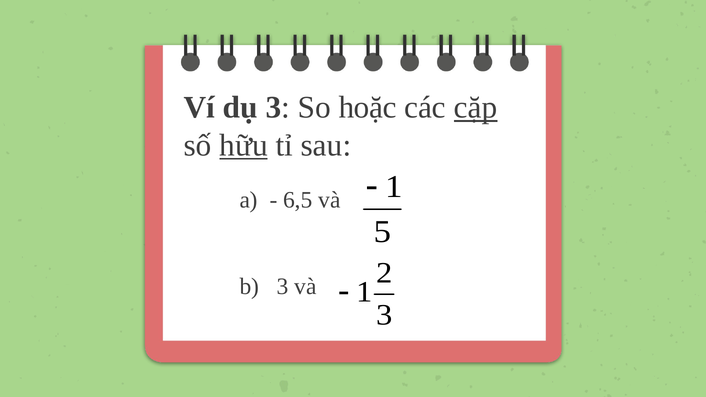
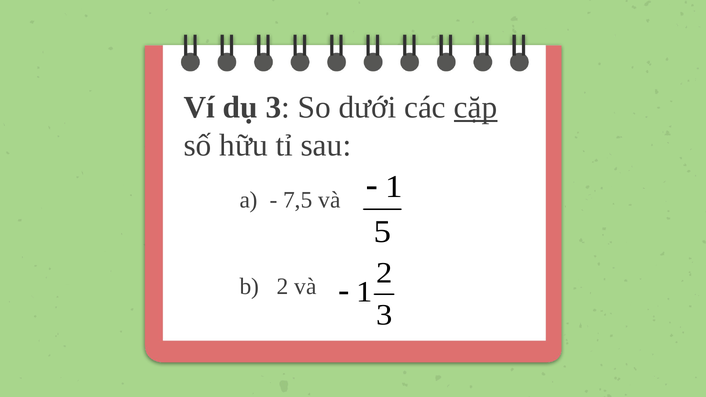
hoặc: hoặc -> dưới
hữu underline: present -> none
6,5: 6,5 -> 7,5
b 3: 3 -> 2
